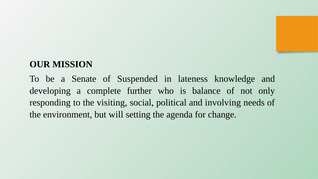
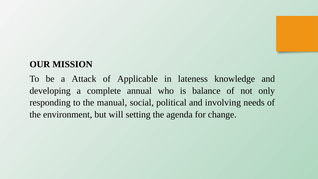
Senate: Senate -> Attack
Suspended: Suspended -> Applicable
further: further -> annual
visiting: visiting -> manual
